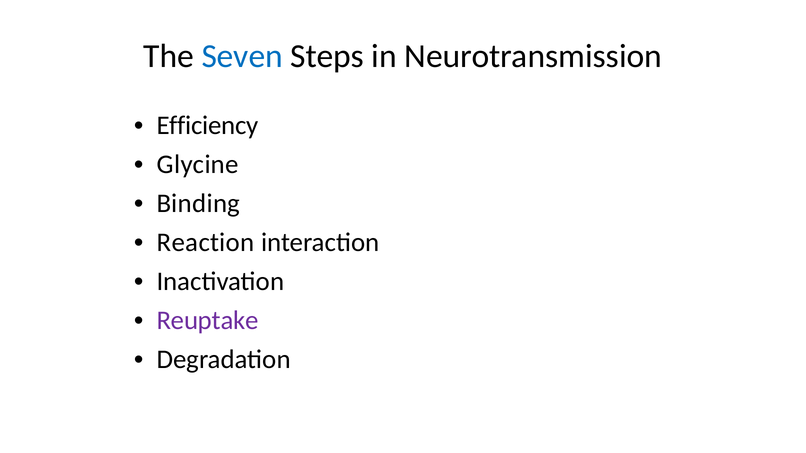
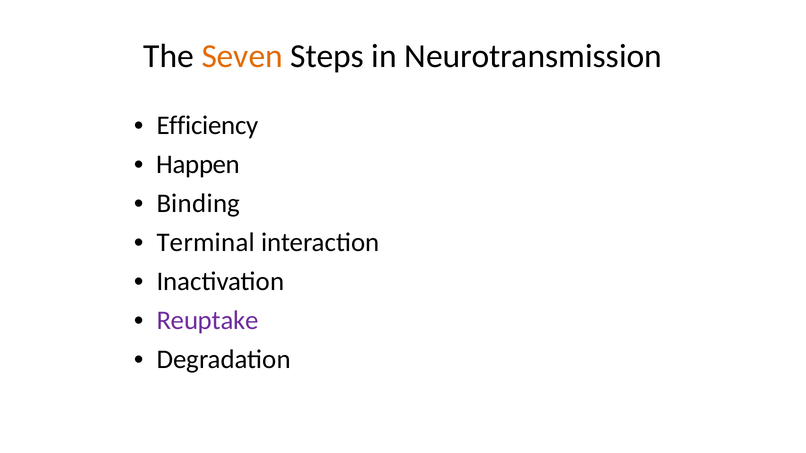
Seven colour: blue -> orange
Glycine: Glycine -> Happen
Reaction: Reaction -> Terminal
